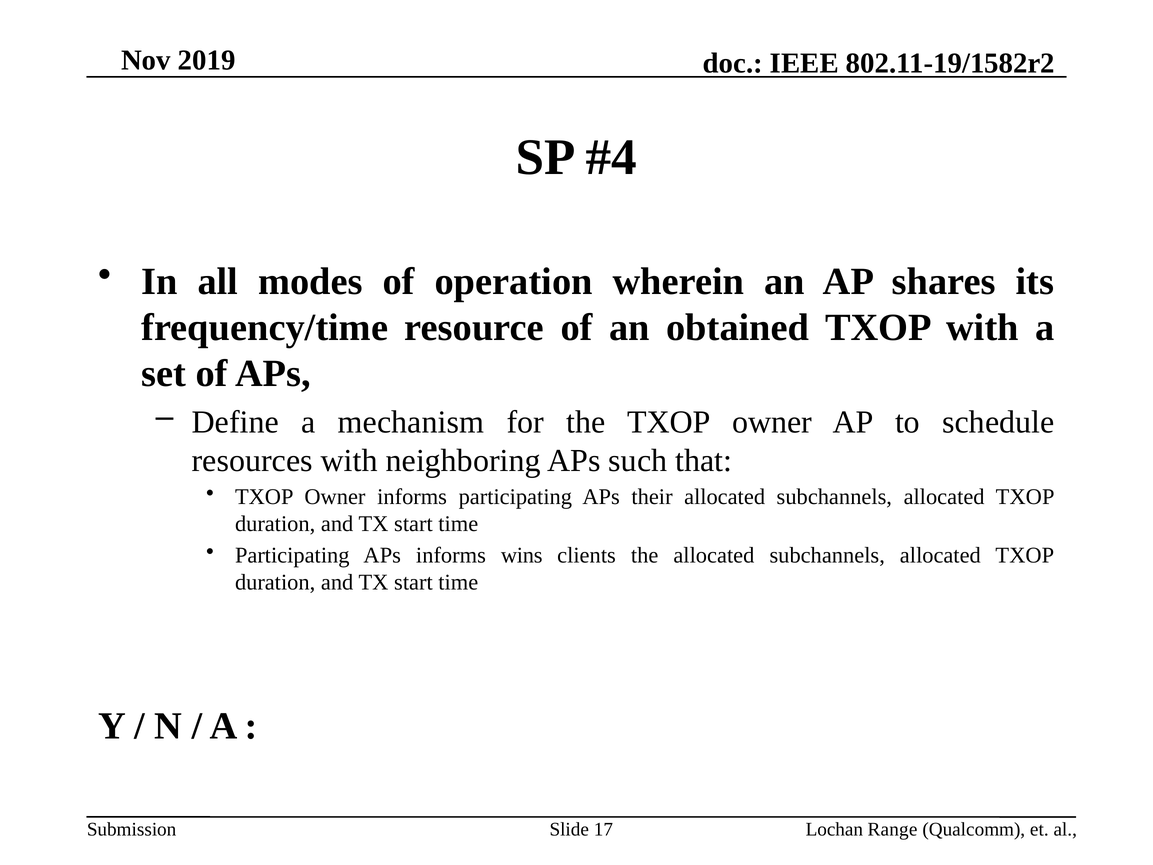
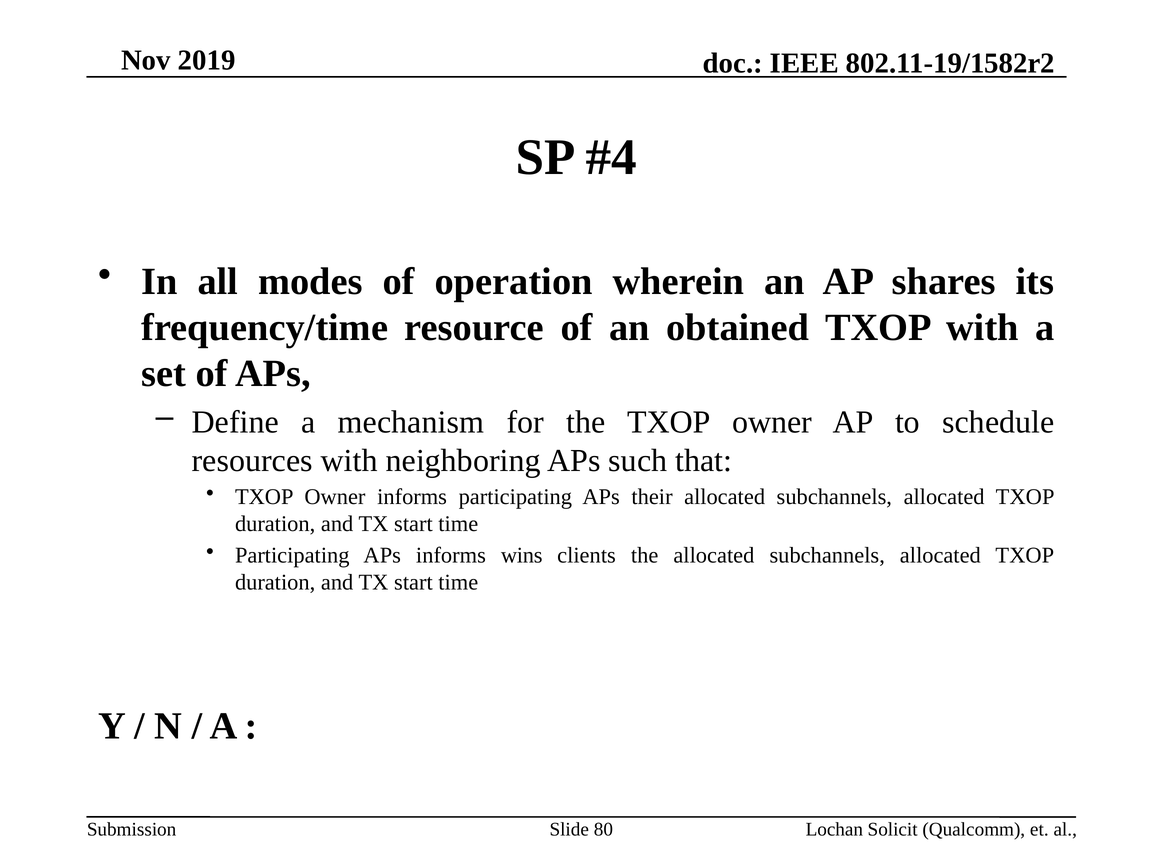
17: 17 -> 80
Range: Range -> Solicit
